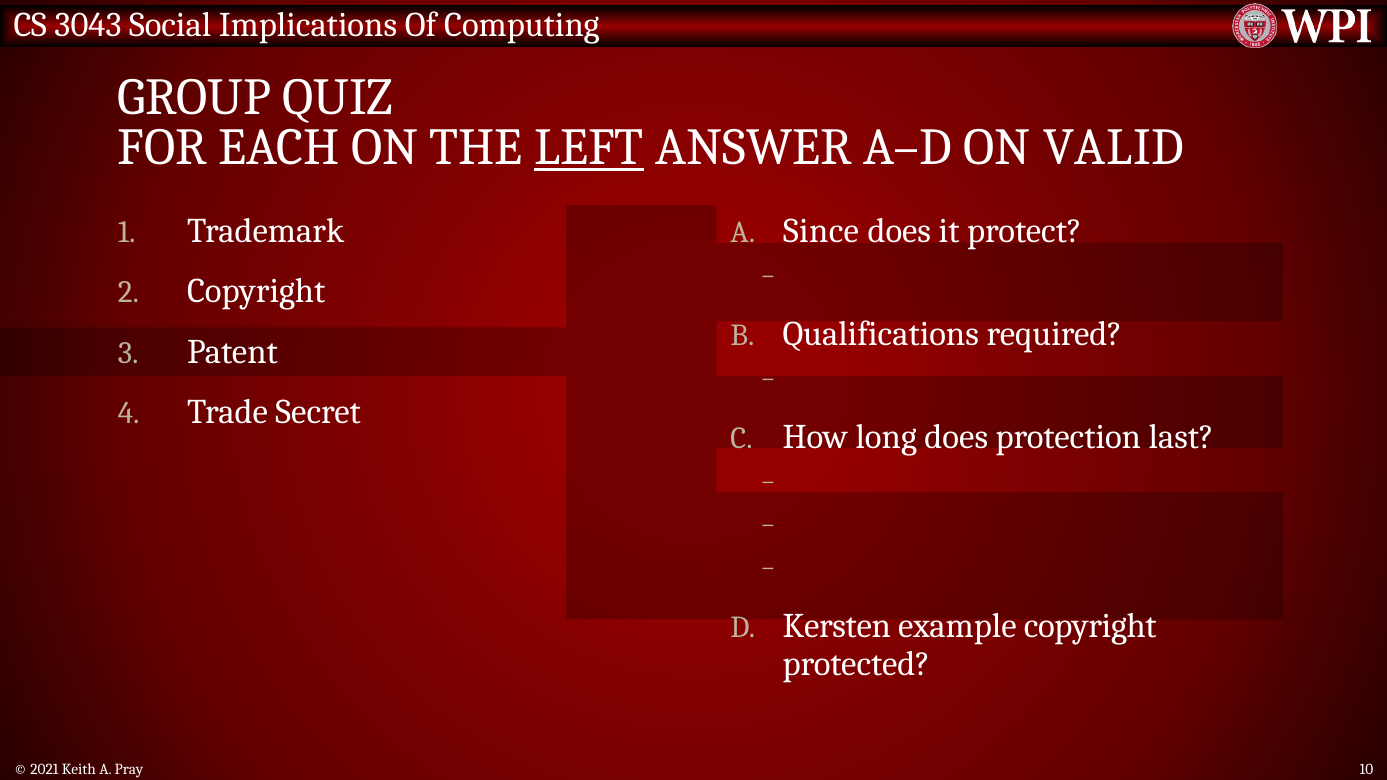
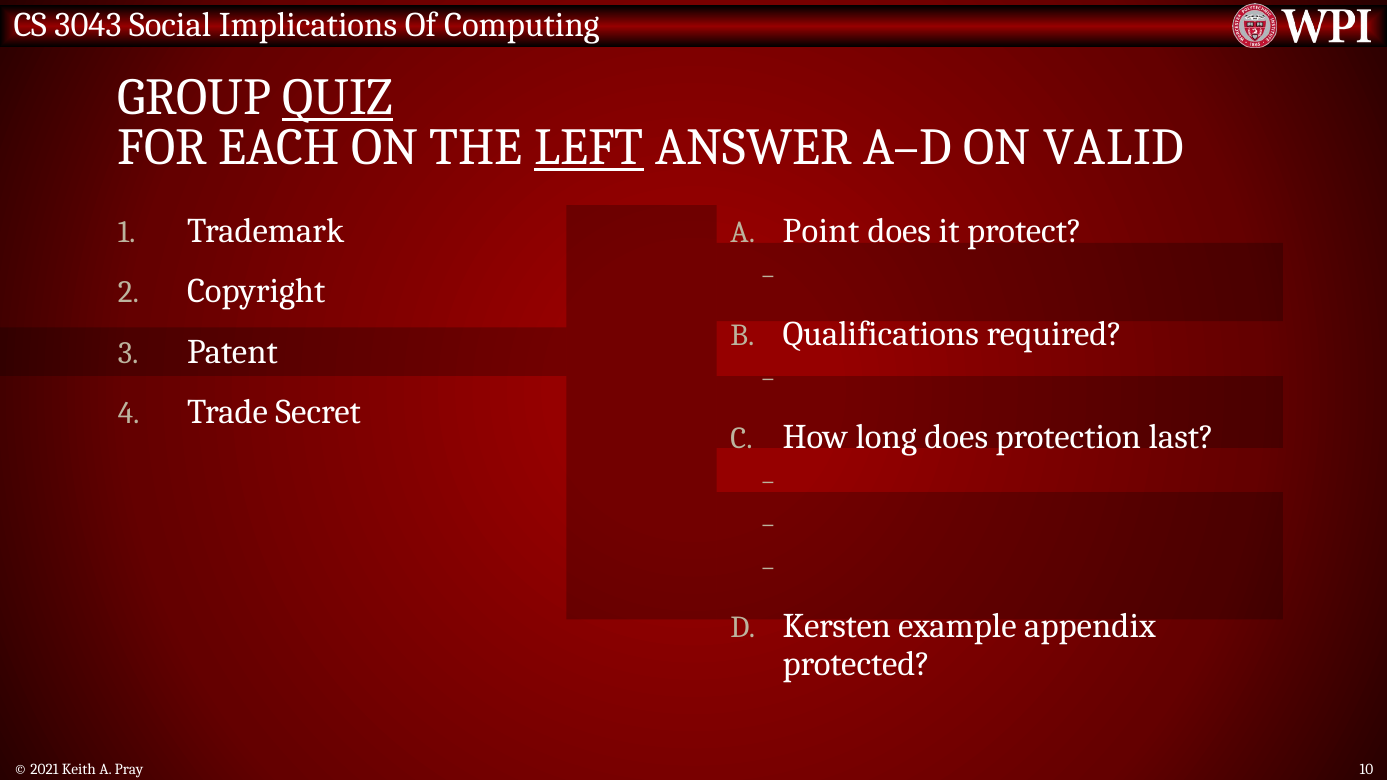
QUIZ underline: none -> present
Since: Since -> Point
example copyright: copyright -> appendix
